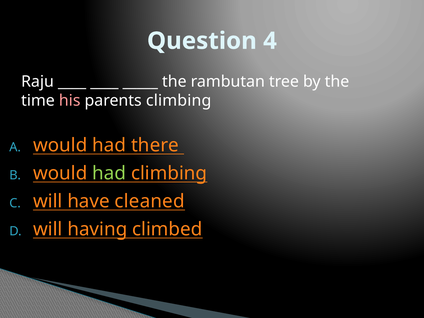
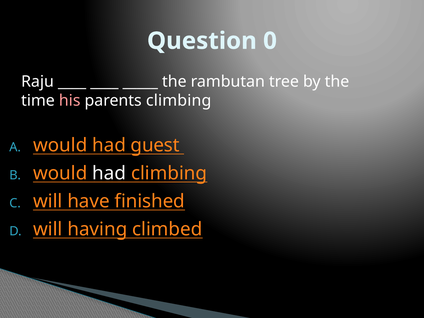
4: 4 -> 0
there: there -> guest
had at (109, 173) colour: light green -> white
cleaned: cleaned -> finished
